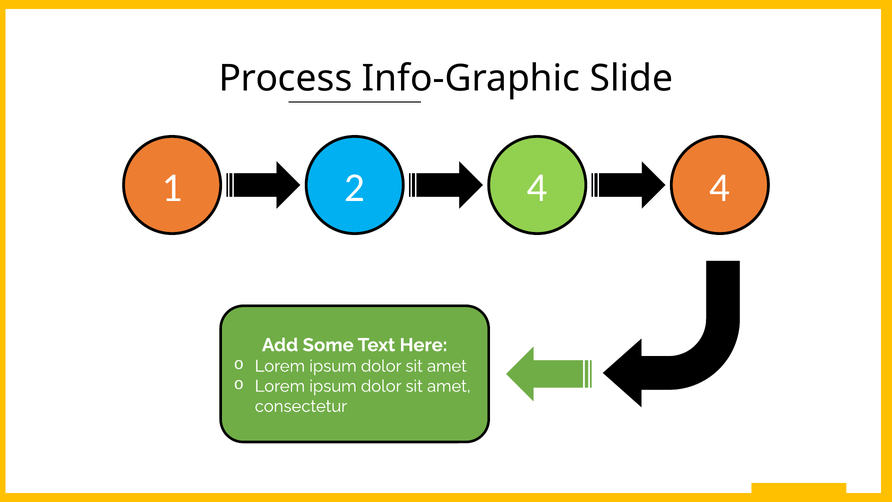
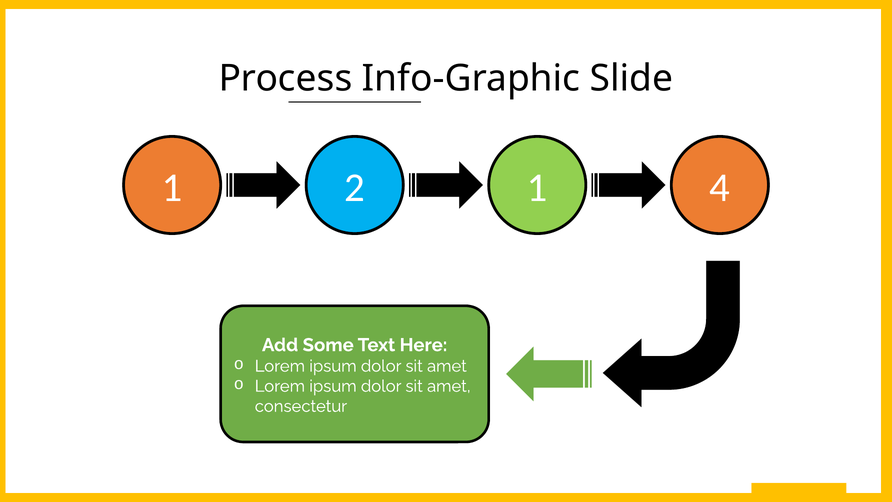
2 4: 4 -> 1
